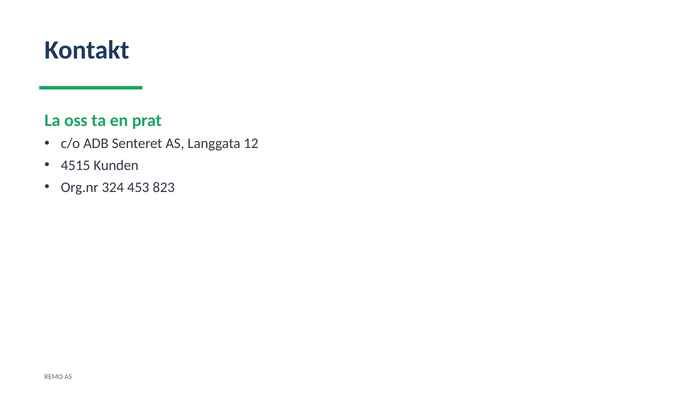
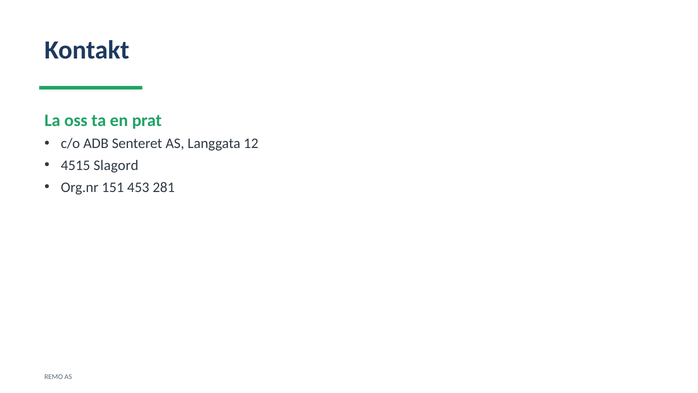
Kunden: Kunden -> Slagord
324: 324 -> 151
823: 823 -> 281
